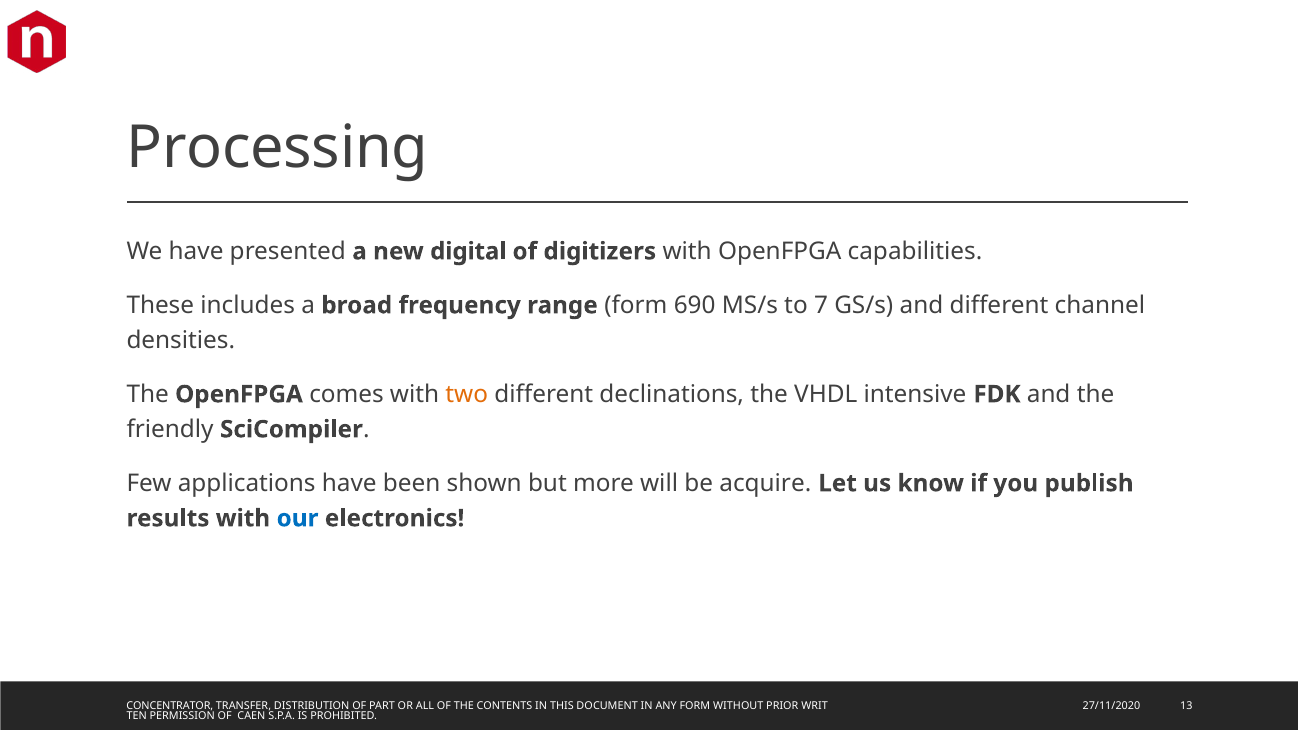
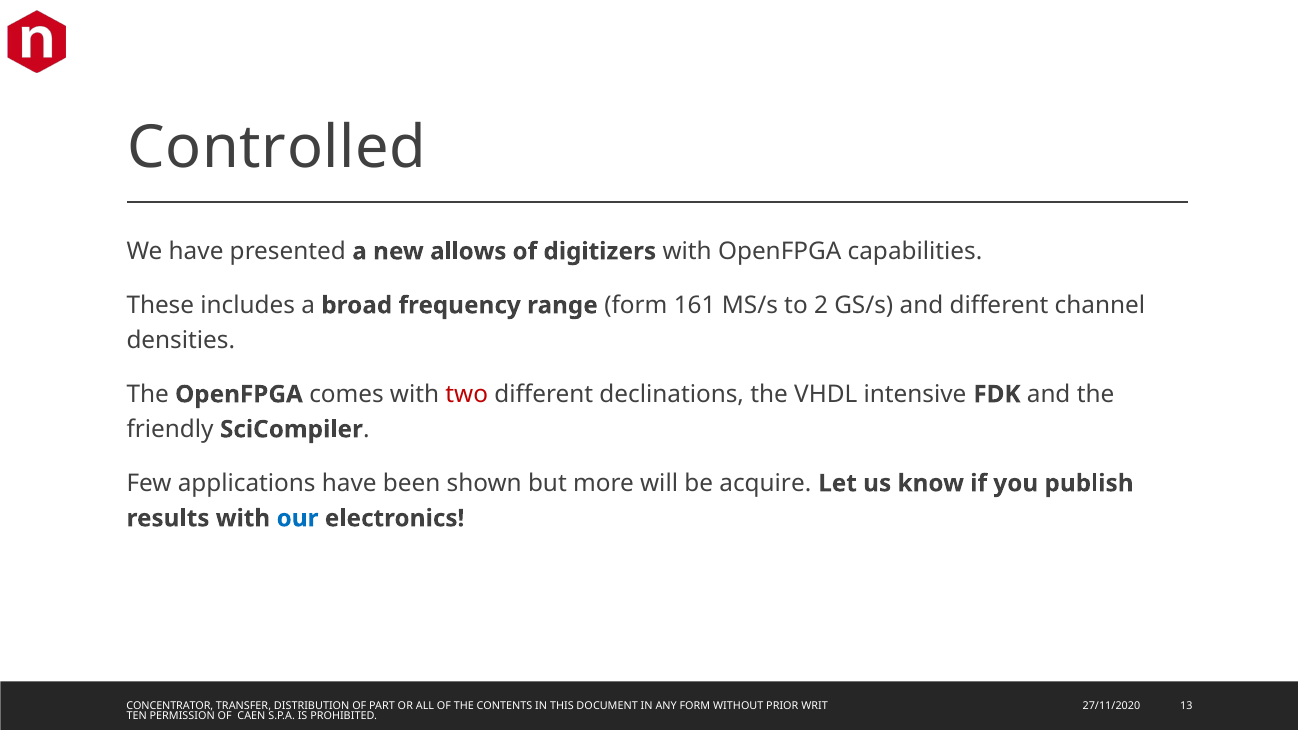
Processing: Processing -> Controlled
digital: digital -> allows
690: 690 -> 161
7: 7 -> 2
two colour: orange -> red
